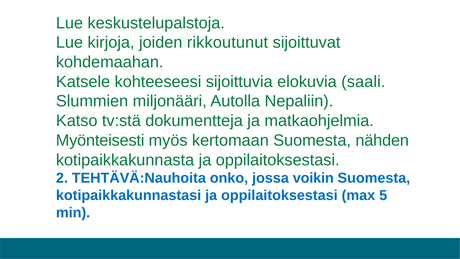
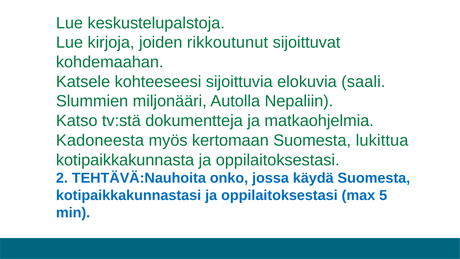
Myönteisesti: Myönteisesti -> Kadoneesta
nähden: nähden -> lukittua
voikin: voikin -> käydä
